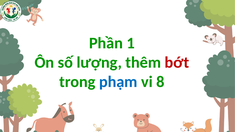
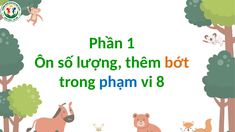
bớt colour: red -> orange
